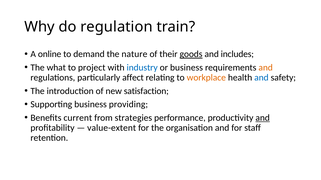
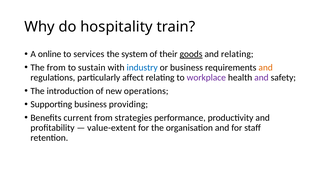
regulation: regulation -> hospitality
demand: demand -> services
nature: nature -> system
and includes: includes -> relating
The what: what -> from
project: project -> sustain
workplace colour: orange -> purple
and at (261, 78) colour: blue -> purple
satisfaction: satisfaction -> operations
and at (263, 118) underline: present -> none
